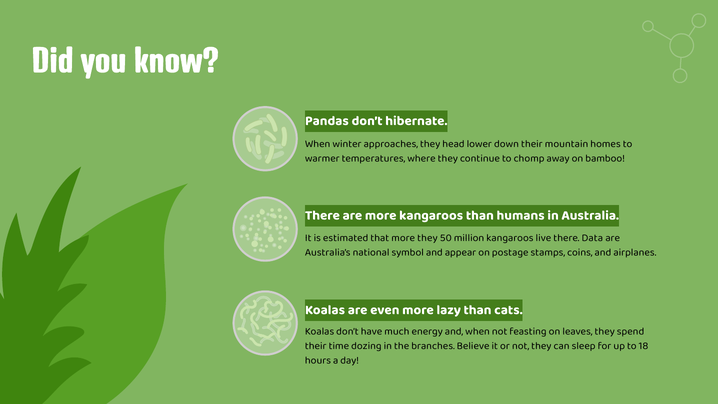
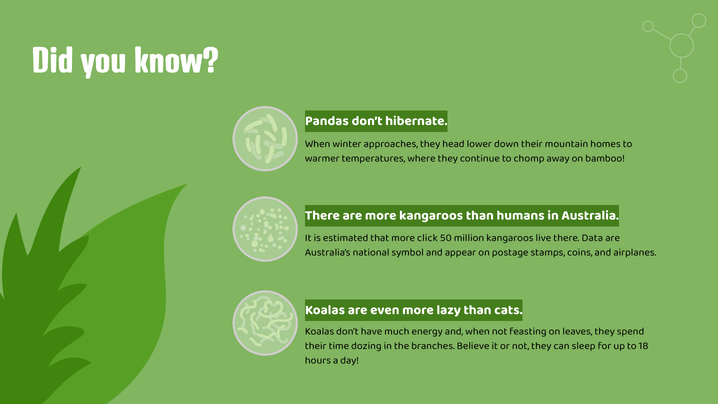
more they: they -> click
